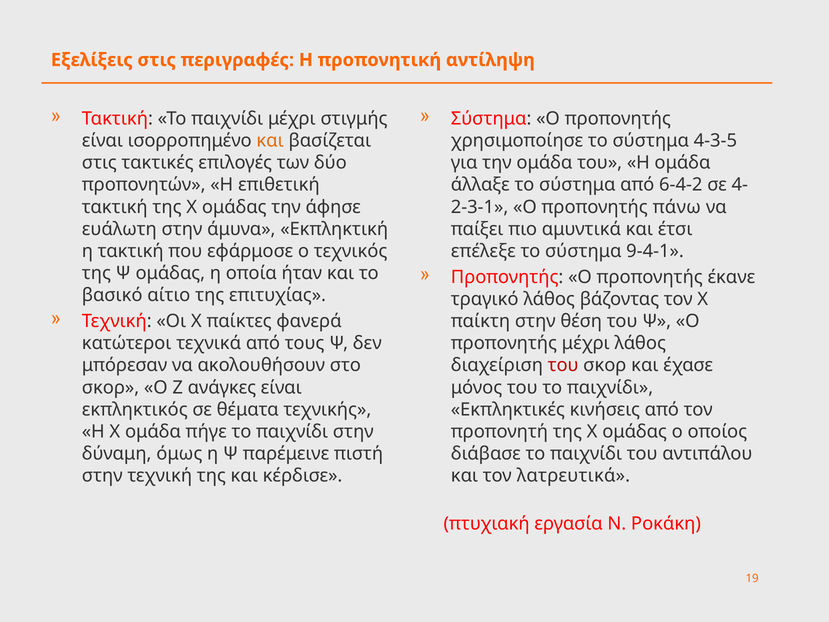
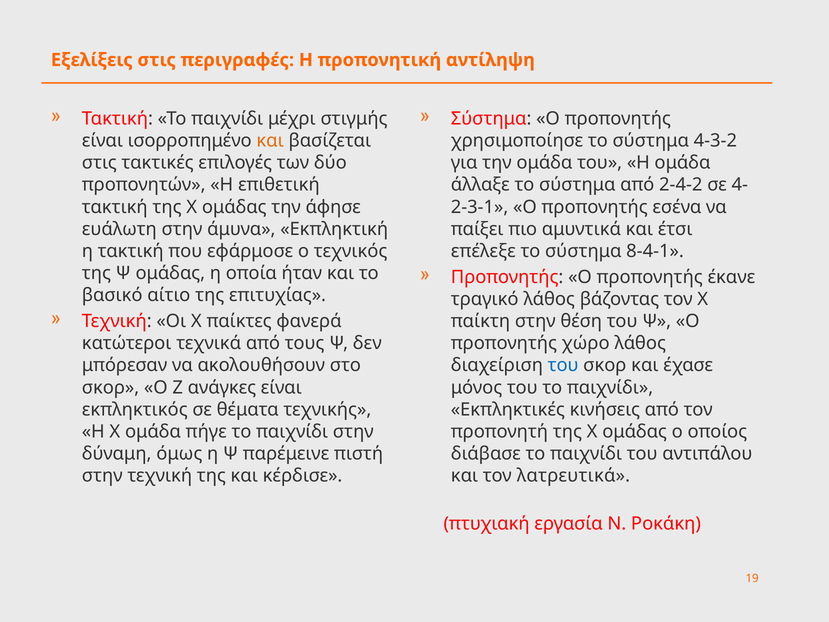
4-3-5: 4-3-5 -> 4-3-2
6-4-2: 6-4-2 -> 2-4-2
πάνω: πάνω -> εσένα
9-4-1: 9-4-1 -> 8-4-1
προπονητής μέχρι: μέχρι -> χώρο
του at (563, 365) colour: red -> blue
